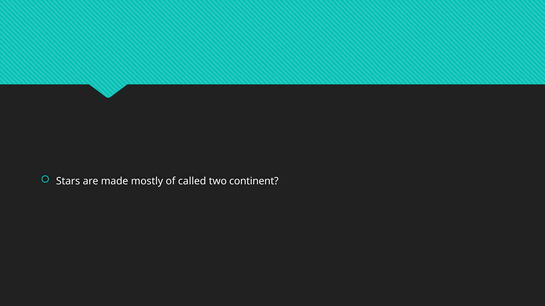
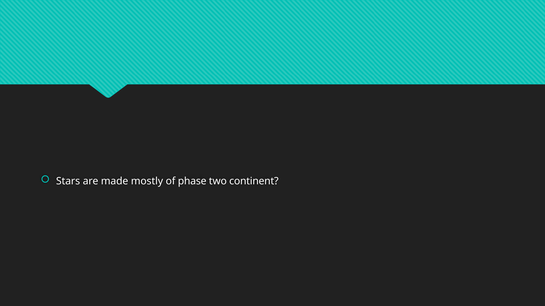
called: called -> phase
